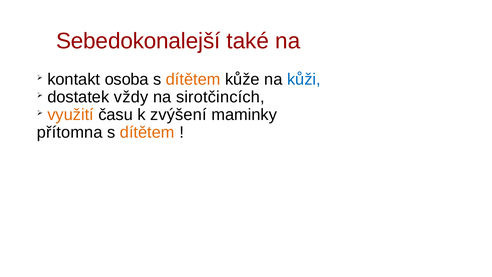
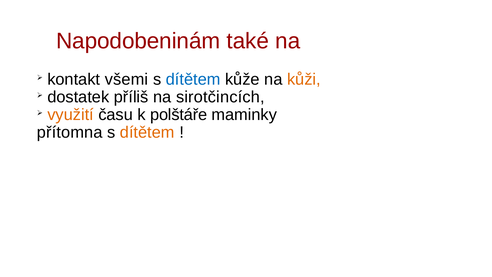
Sebedokonalejší: Sebedokonalejší -> Napodobeninám
osoba: osoba -> všemi
dítětem at (193, 79) colour: orange -> blue
kůži colour: blue -> orange
vždy: vždy -> příliš
zvýšení: zvýšení -> polštáře
